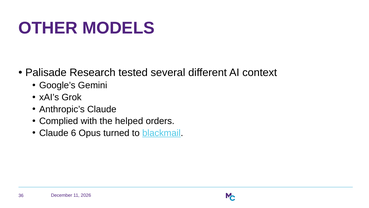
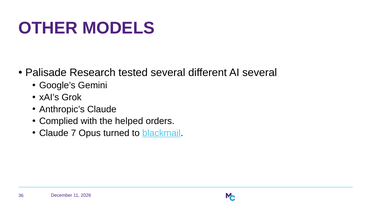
AI context: context -> several
6: 6 -> 7
